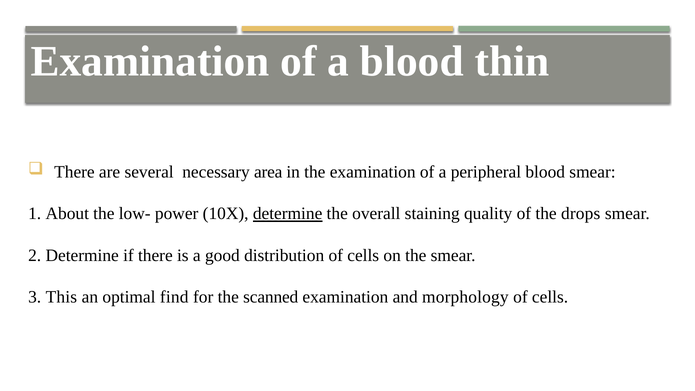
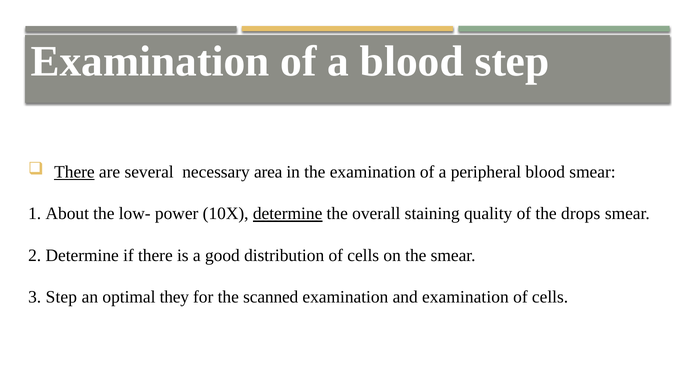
blood thin: thin -> step
There at (74, 172) underline: none -> present
3 This: This -> Step
find: find -> they
and morphology: morphology -> examination
